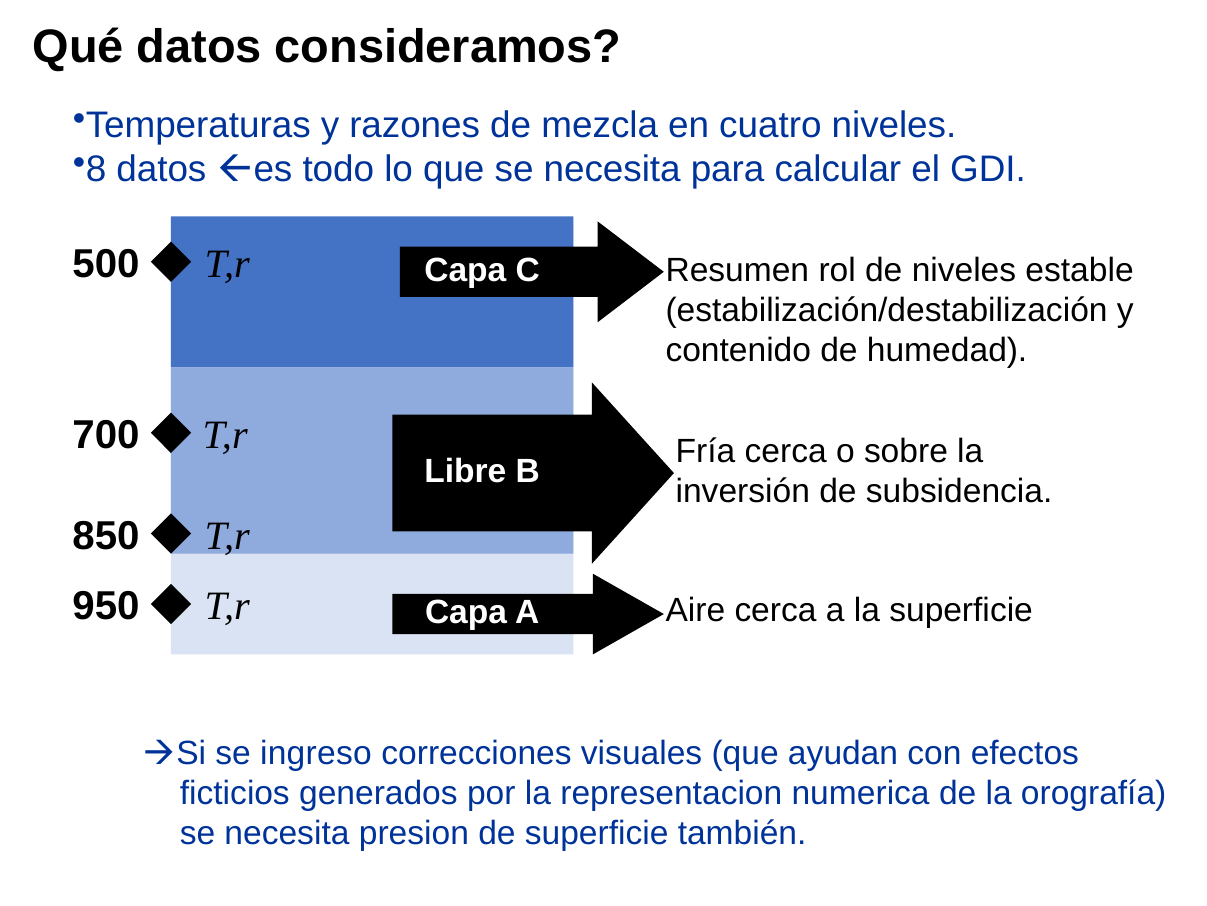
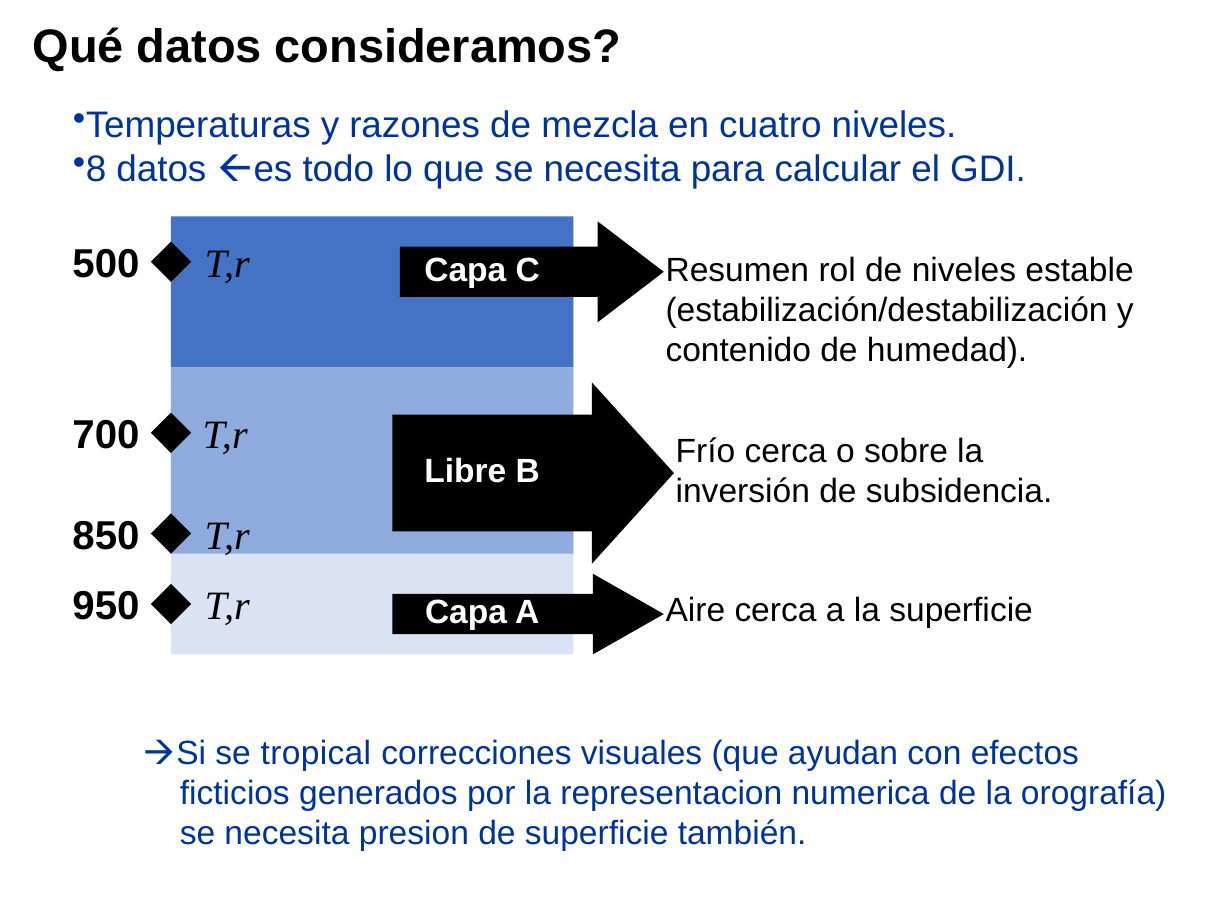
Fría: Fría -> Frío
ingreso: ingreso -> tropical
